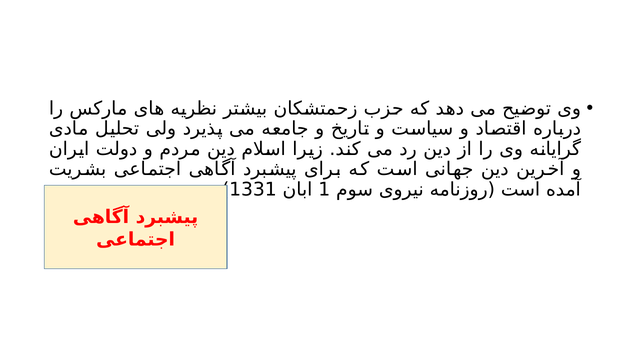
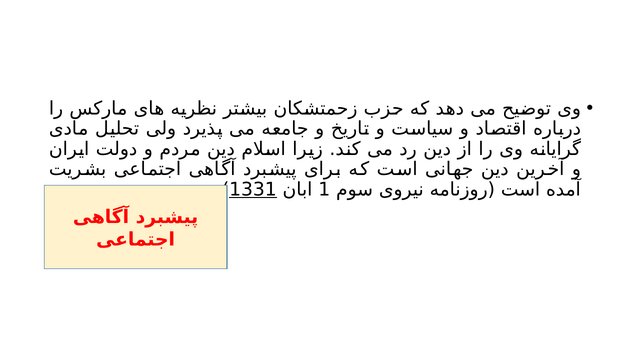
1331 underline: none -> present
